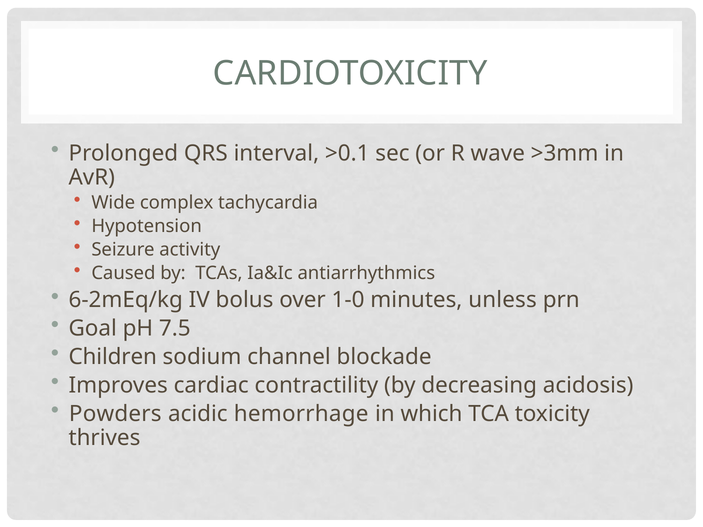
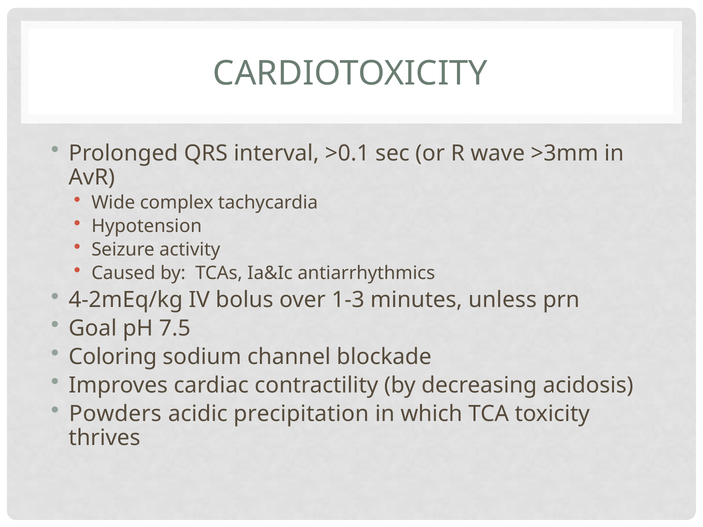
6-2mEq/kg: 6-2mEq/kg -> 4-2mEq/kg
1-0: 1-0 -> 1-3
Children: Children -> Coloring
hemorrhage: hemorrhage -> precipitation
